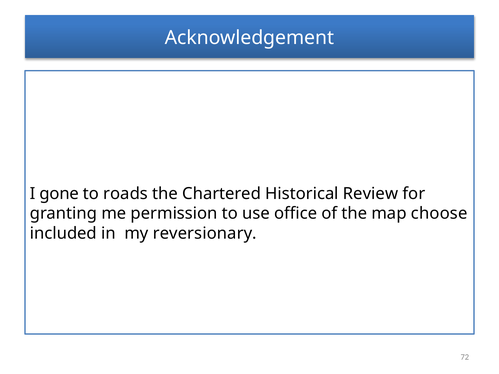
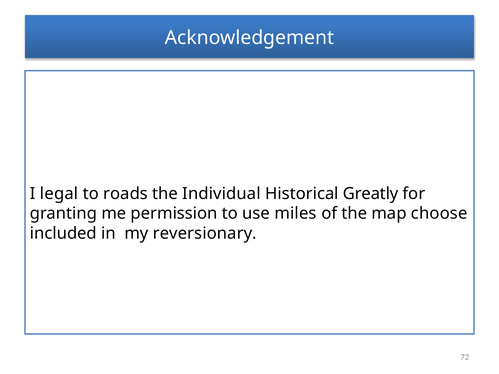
gone: gone -> legal
Chartered: Chartered -> Individual
Review: Review -> Greatly
office: office -> miles
